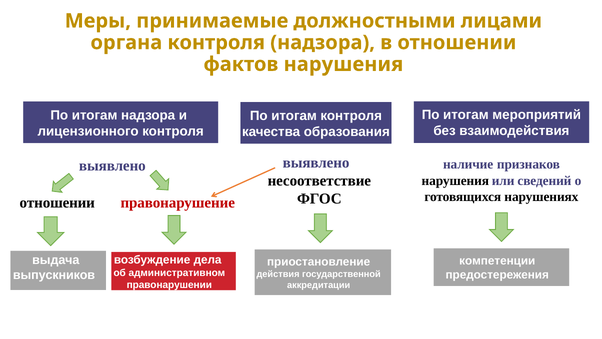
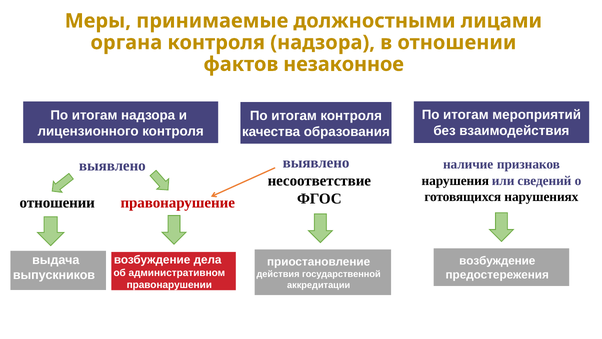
фактов нарушения: нарушения -> незаконное
компетенции at (497, 261): компетенции -> возбуждение
